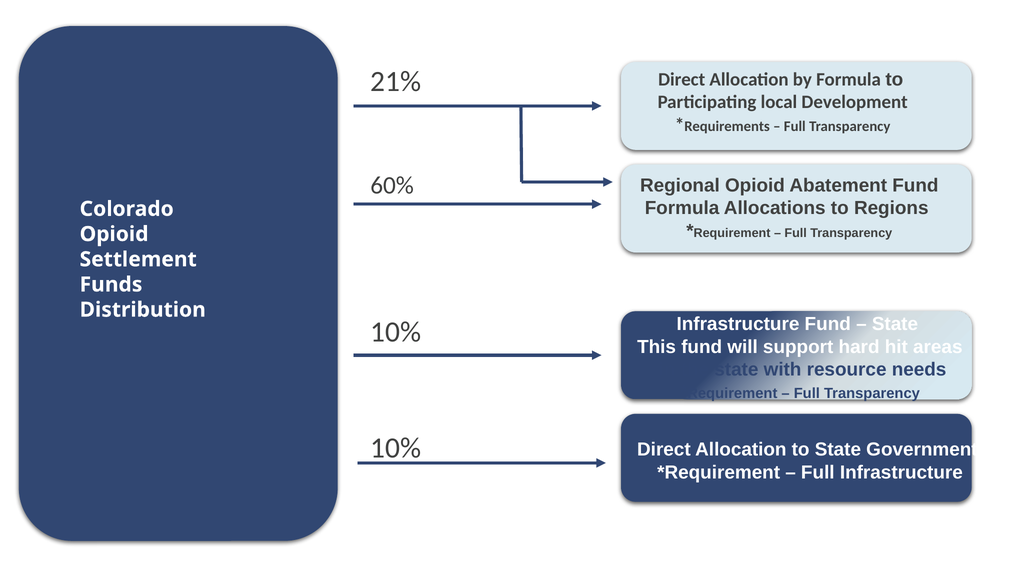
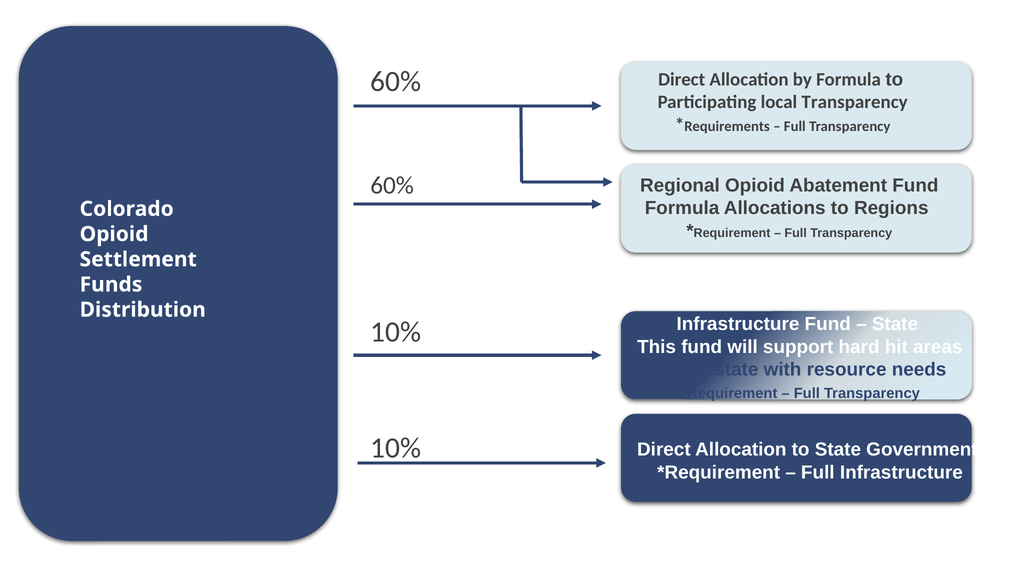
21% at (396, 82): 21% -> 60%
local Development: Development -> Transparency
